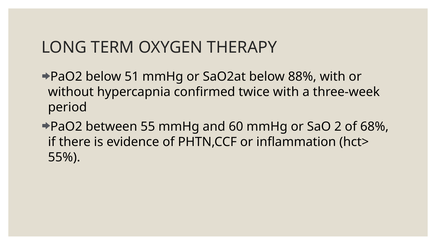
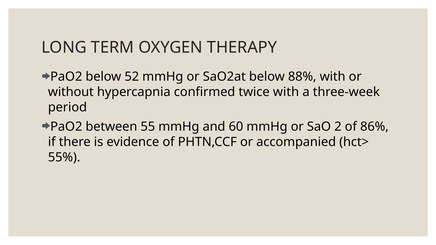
51: 51 -> 52
68%: 68% -> 86%
inflammation: inflammation -> accompanied
